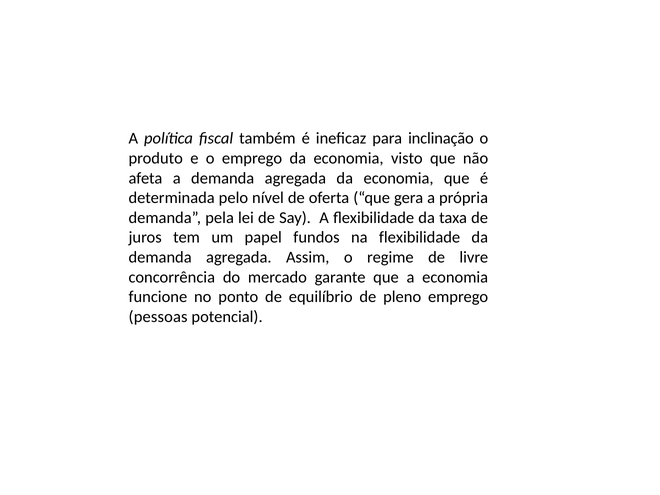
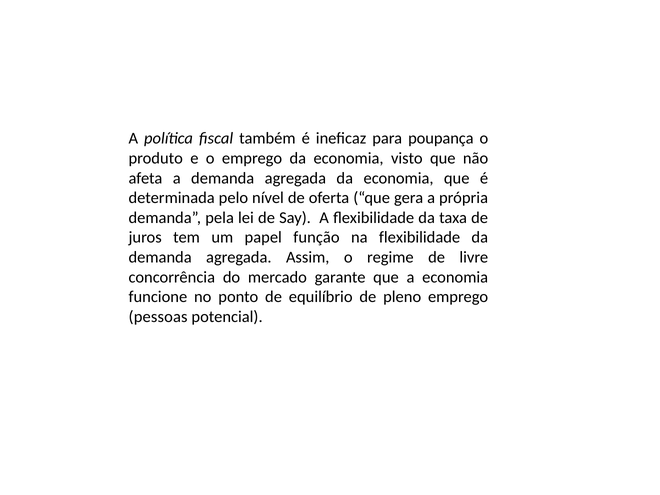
inclinação: inclinação -> poupança
fundos: fundos -> função
